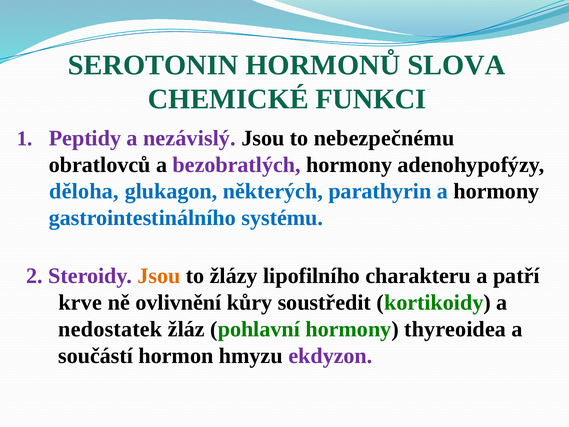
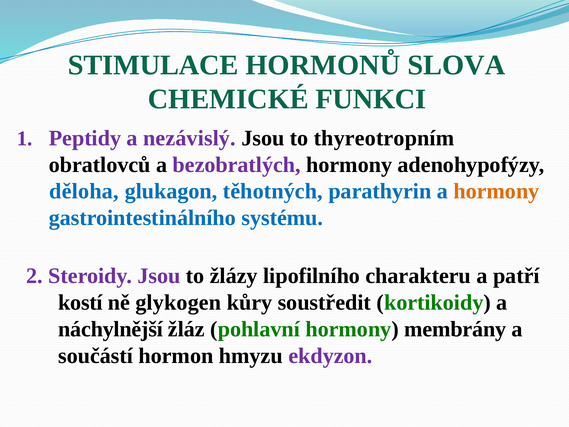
SEROTONIN: SEROTONIN -> STIMULACE
nebezpečnému: nebezpečnému -> thyreotropním
některých: některých -> těhotných
hormony at (496, 191) colour: black -> orange
Jsou at (159, 276) colour: orange -> purple
krve: krve -> kostí
ovlivnění: ovlivnění -> glykogen
nedostatek: nedostatek -> náchylnější
thyreoidea: thyreoidea -> membrány
